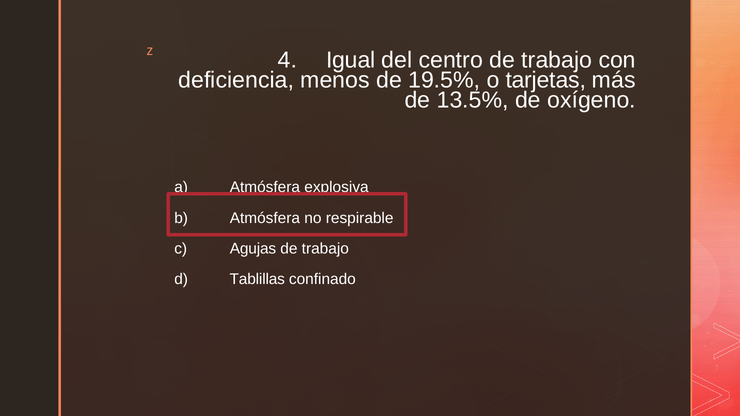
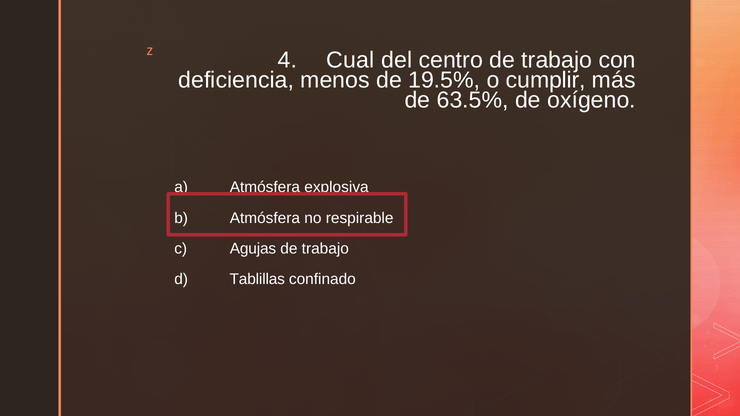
Igual: Igual -> Cual
tarjetas: tarjetas -> cumplir
13.5%: 13.5% -> 63.5%
